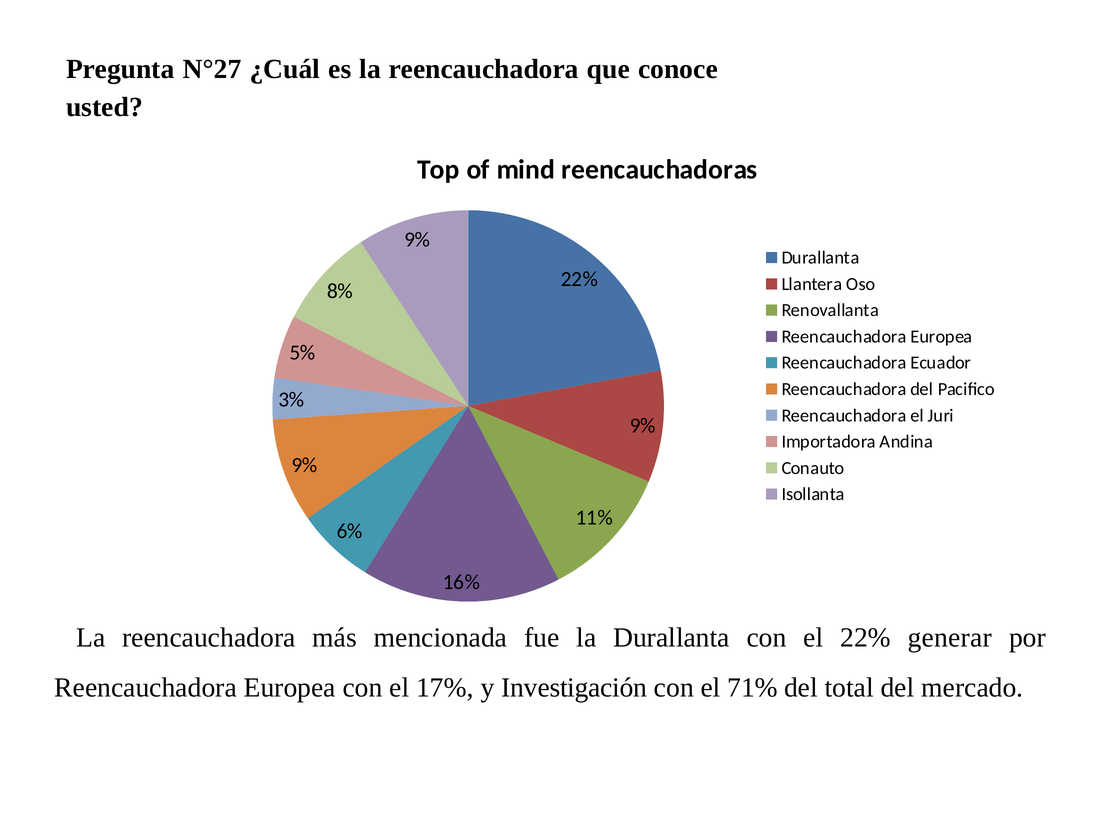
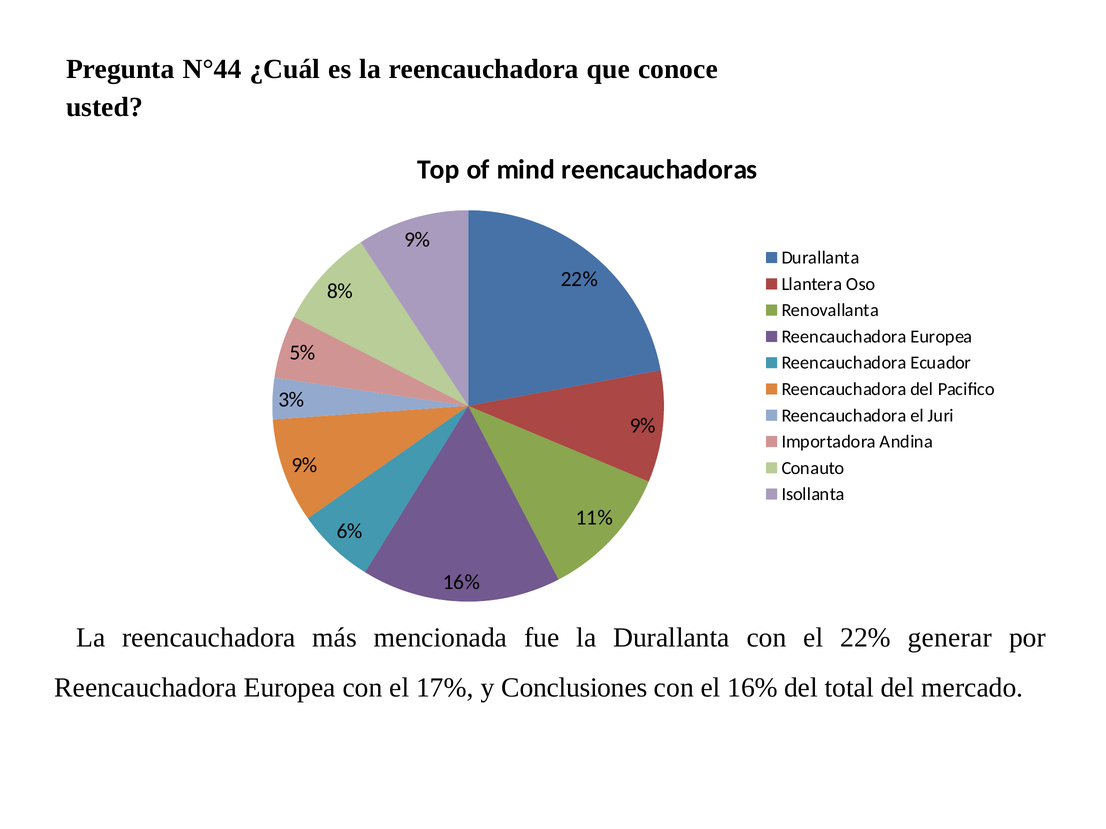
N°27: N°27 -> N°44
Investigación: Investigación -> Conclusiones
el 71%: 71% -> 16%
